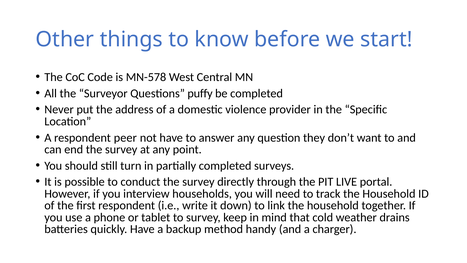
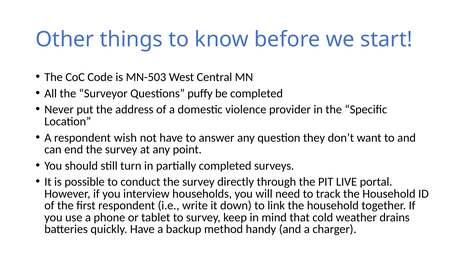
MN-578: MN-578 -> MN-503
peer: peer -> wish
